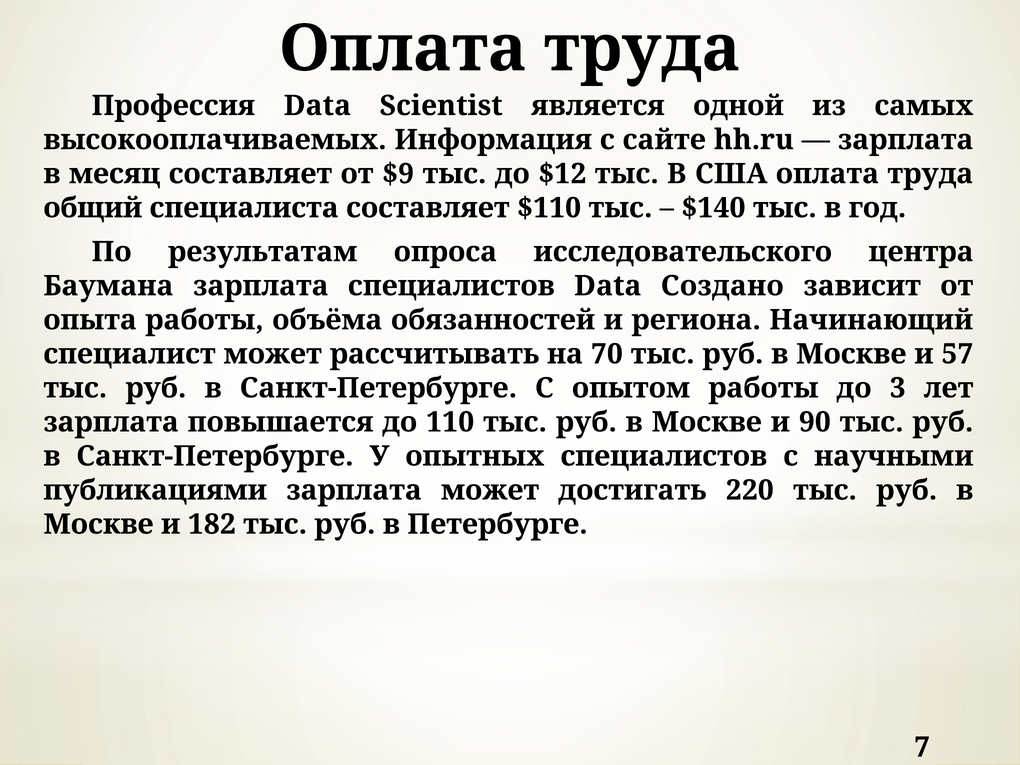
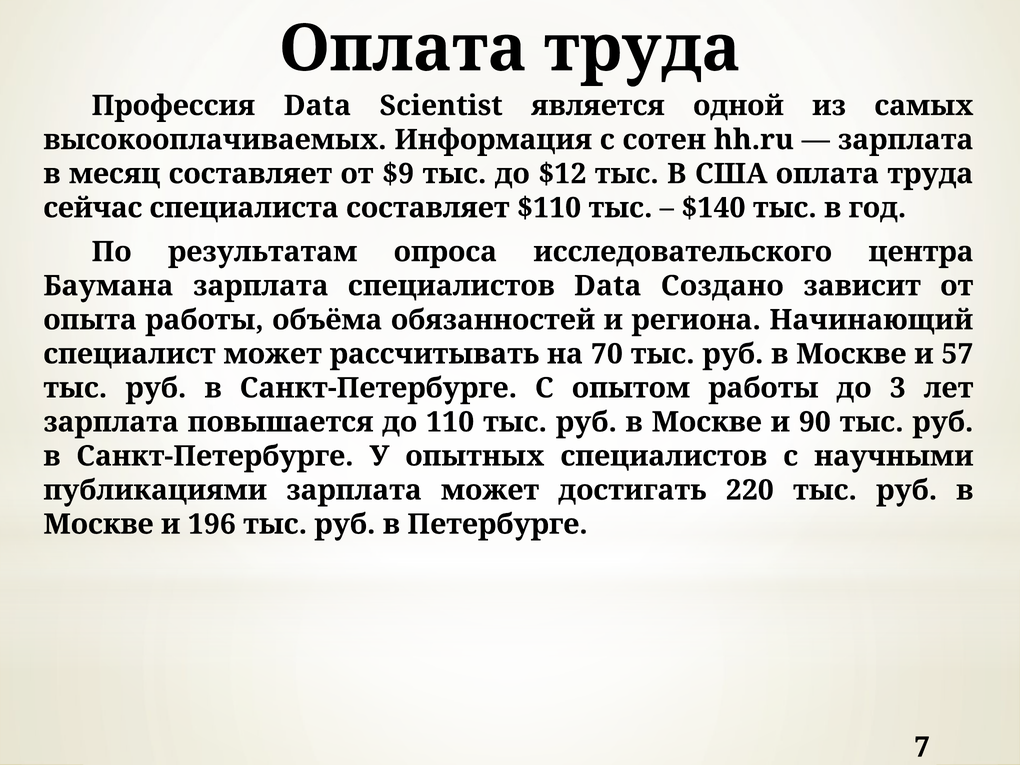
сайте: сайте -> сотен
общий: общий -> сейчас
182: 182 -> 196
